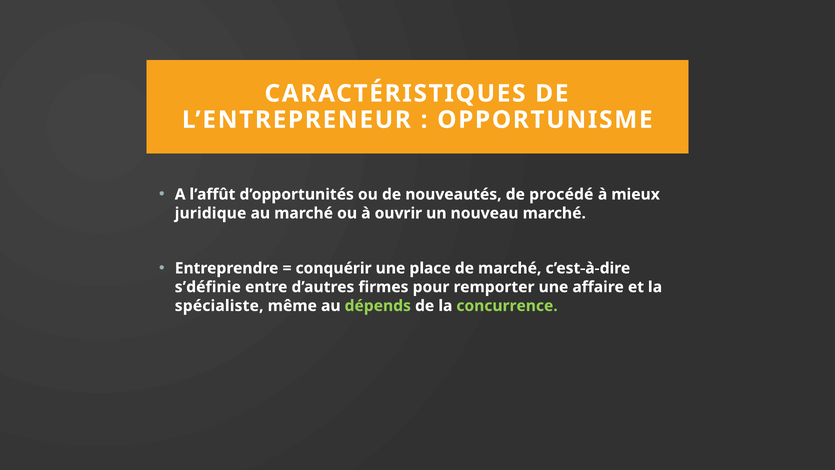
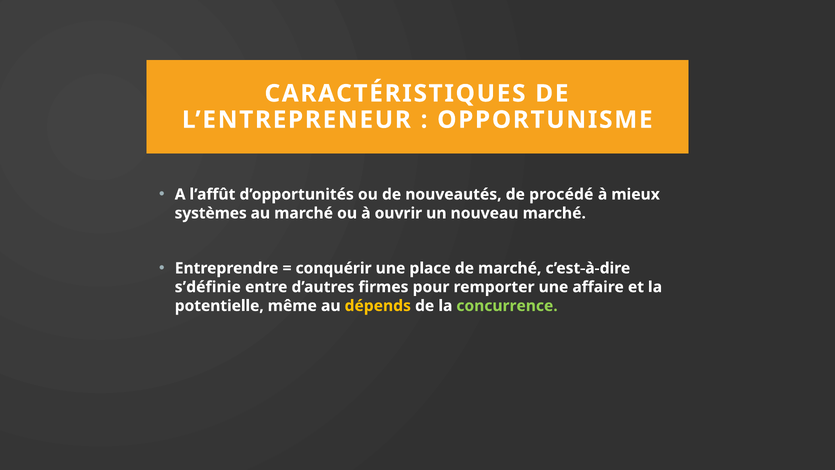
juridique: juridique -> systèmes
spécialiste: spécialiste -> potentielle
dépends colour: light green -> yellow
